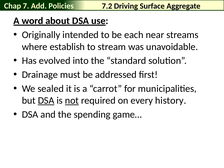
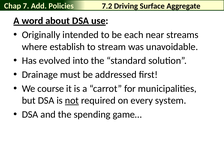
sealed: sealed -> course
DSA at (46, 101) underline: present -> none
history: history -> system
